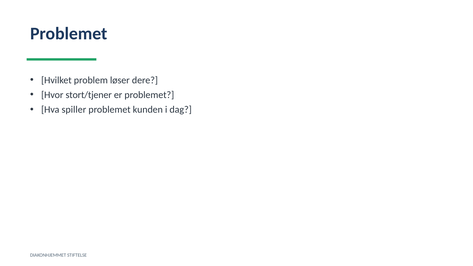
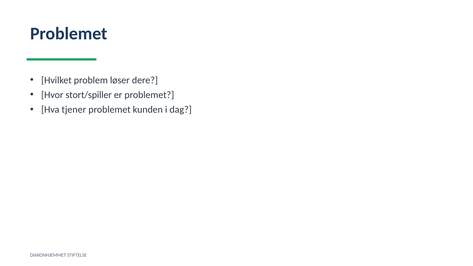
stort/tjener: stort/tjener -> stort/spiller
spiller: spiller -> tjener
